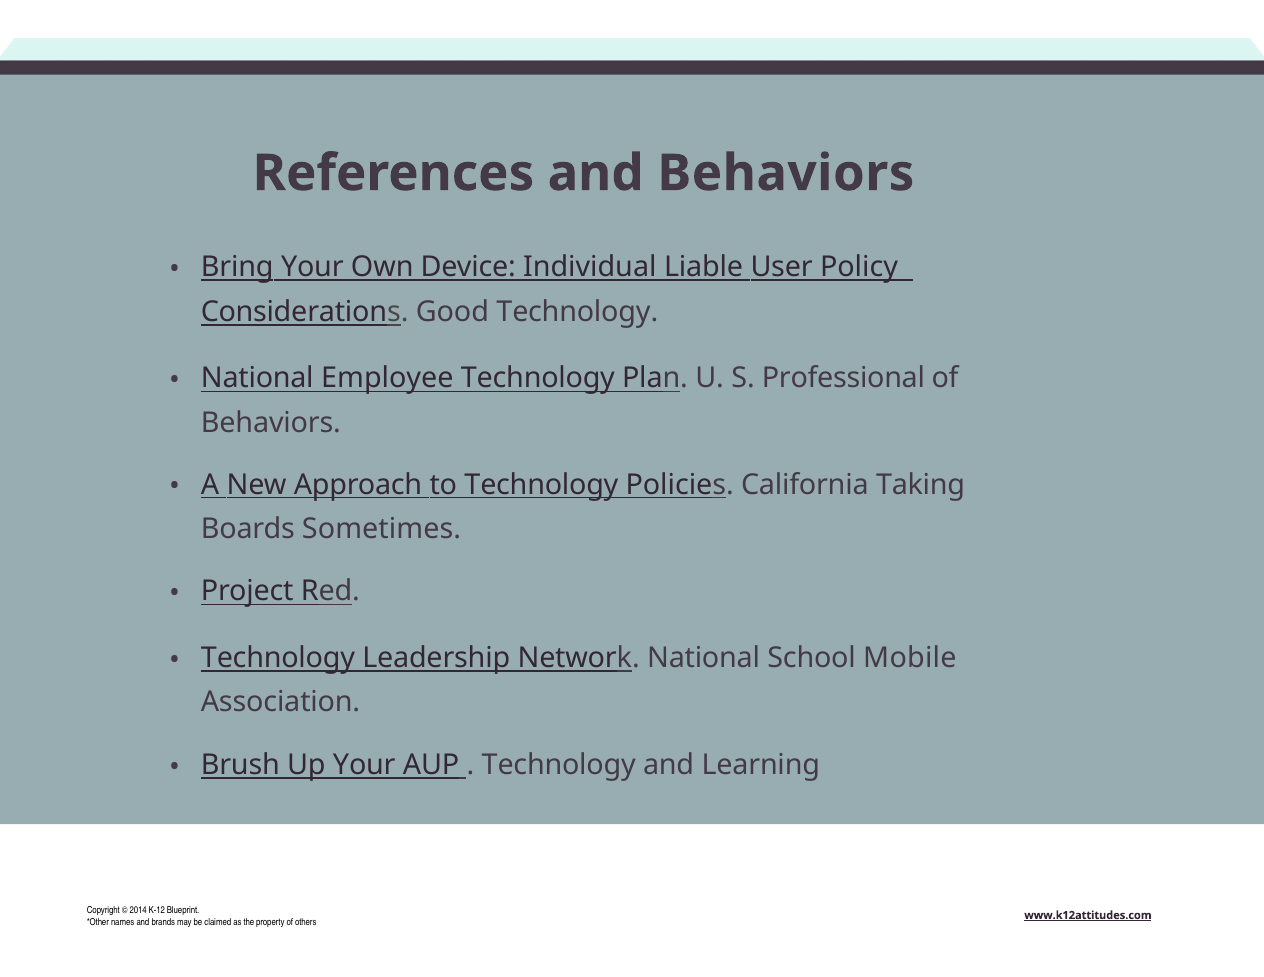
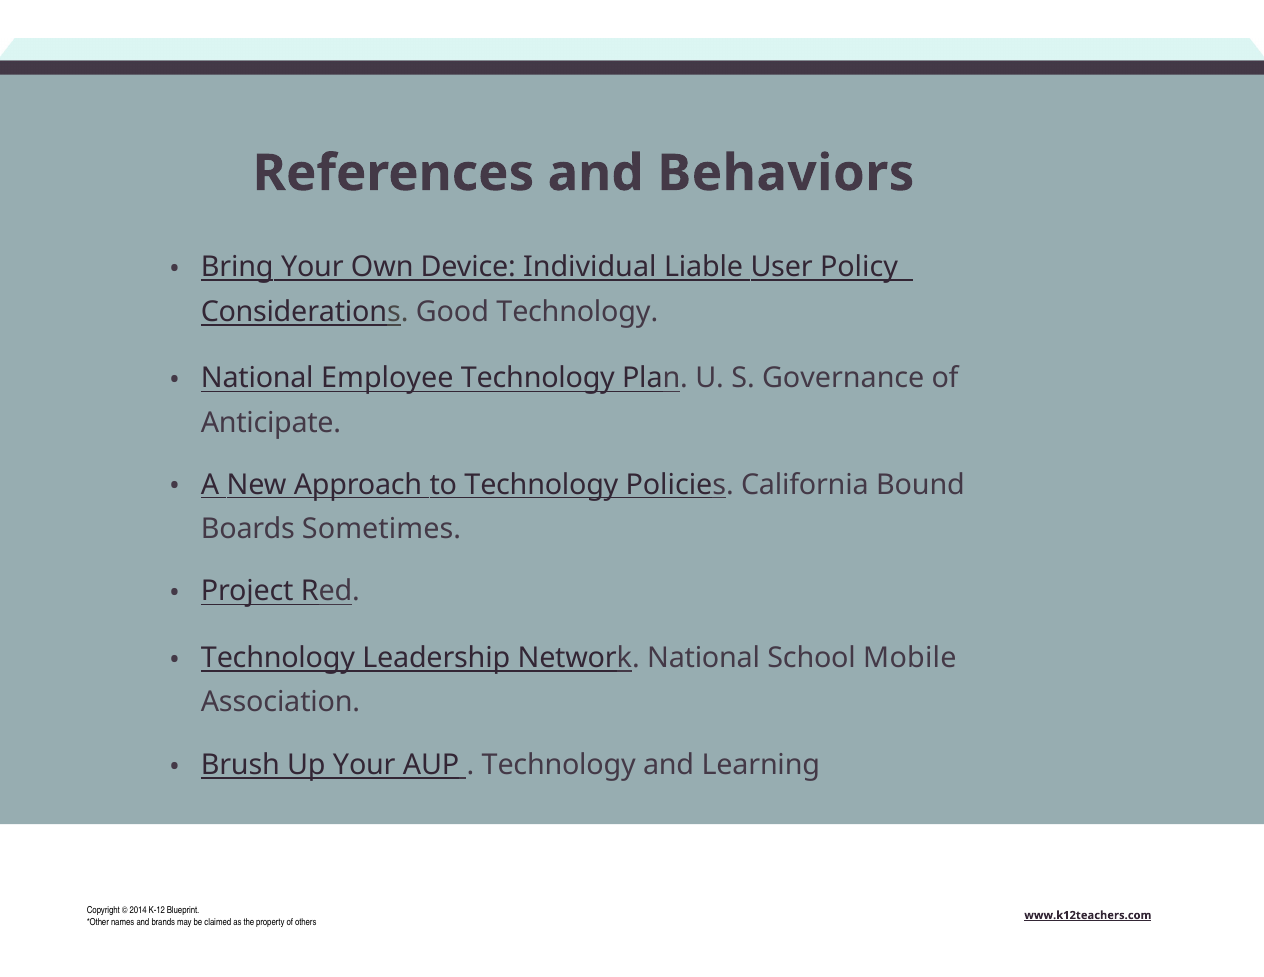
Professional: Professional -> Governance
Behaviors at (271, 423): Behaviors -> Anticipate
Taking: Taking -> Bound
www.k12attitudes.com: www.k12attitudes.com -> www.k12teachers.com
